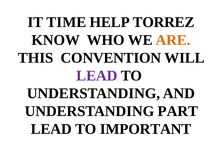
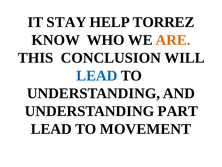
TIME: TIME -> STAY
CONVENTION: CONVENTION -> CONCLUSION
LEAD at (97, 75) colour: purple -> blue
IMPORTANT: IMPORTANT -> MOVEMENT
